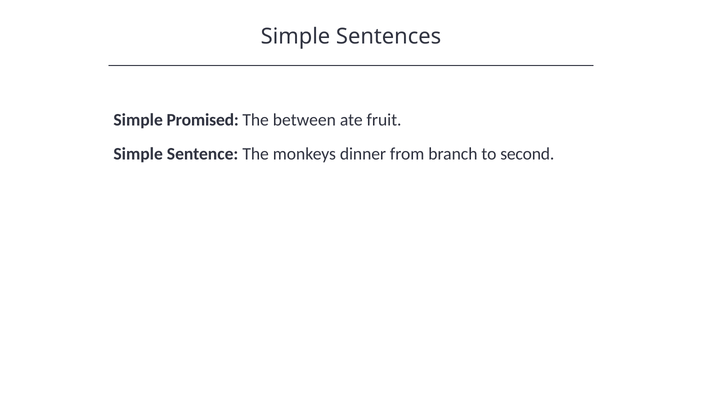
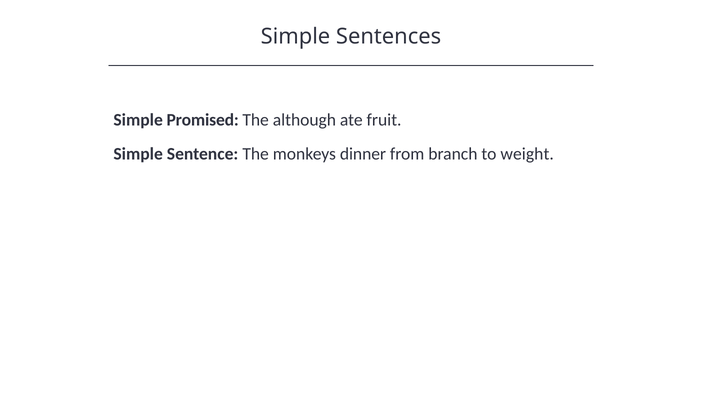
between: between -> although
second: second -> weight
